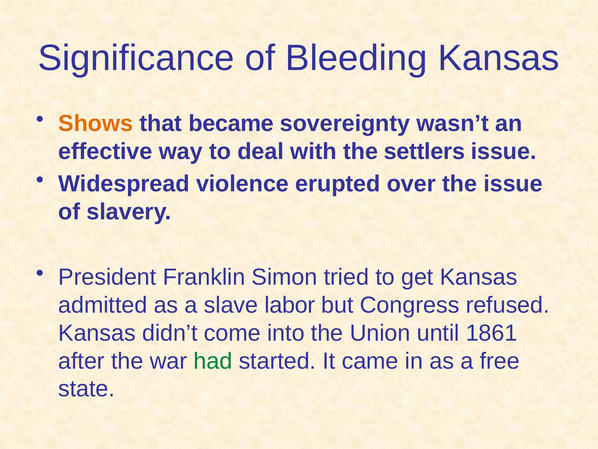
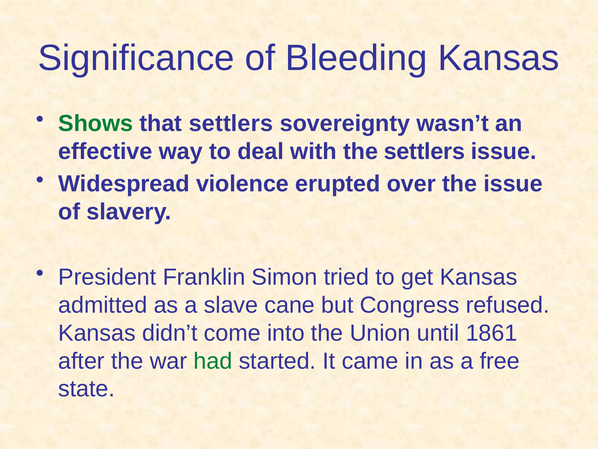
Shows colour: orange -> green
that became: became -> settlers
labor: labor -> cane
